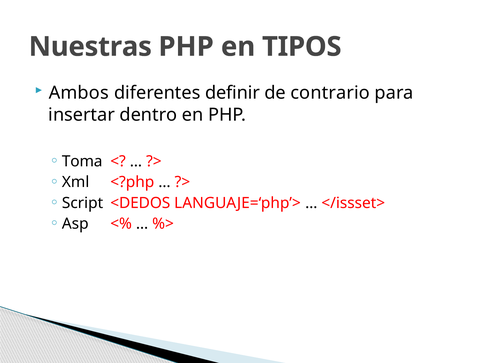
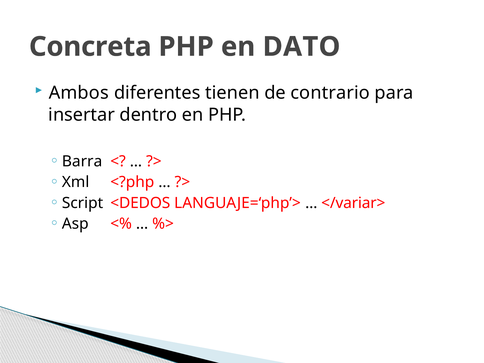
Nuestras: Nuestras -> Concreta
TIPOS: TIPOS -> DATO
definir: definir -> tienen
Toma: Toma -> Barra
</issset>: </issset> -> </variar>
